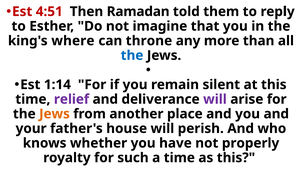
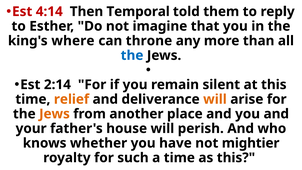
4:51: 4:51 -> 4:14
Ramadan: Ramadan -> Temporal
1:14: 1:14 -> 2:14
relief colour: purple -> orange
will at (215, 99) colour: purple -> orange
properly: properly -> mightier
